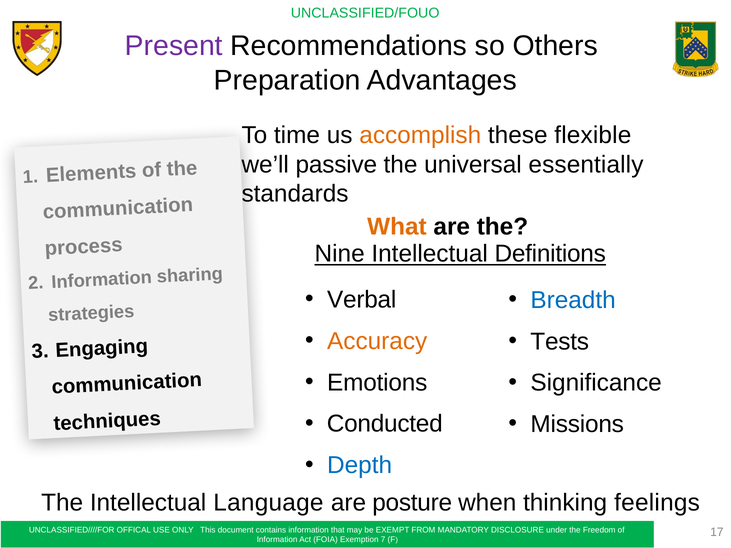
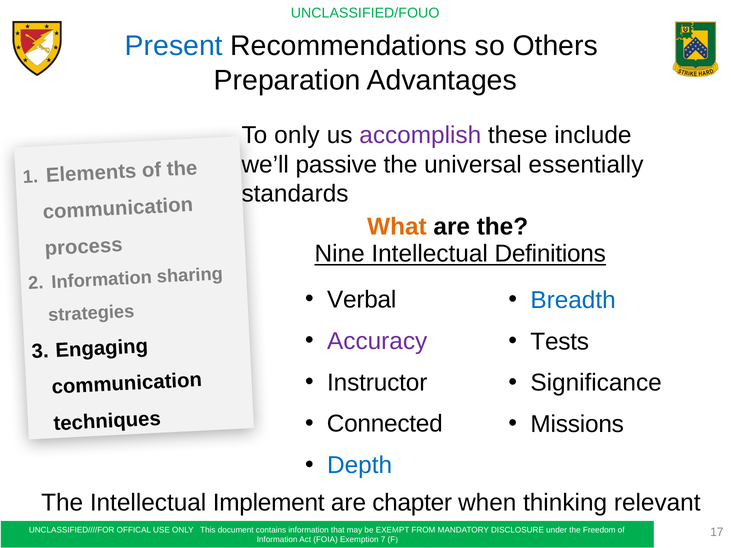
Present colour: purple -> blue
time at (297, 136): time -> only
accomplish colour: orange -> purple
flexible: flexible -> include
Accuracy colour: orange -> purple
Emotions: Emotions -> Instructor
Conducted: Conducted -> Connected
Language: Language -> Implement
posture: posture -> chapter
feelings: feelings -> relevant
